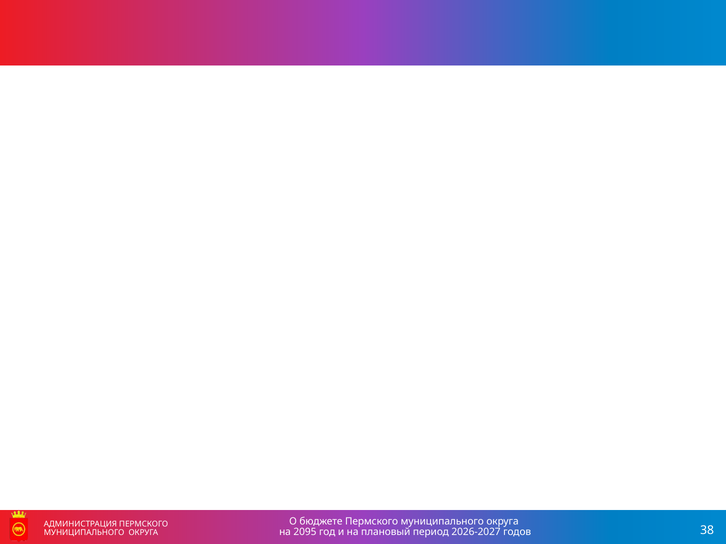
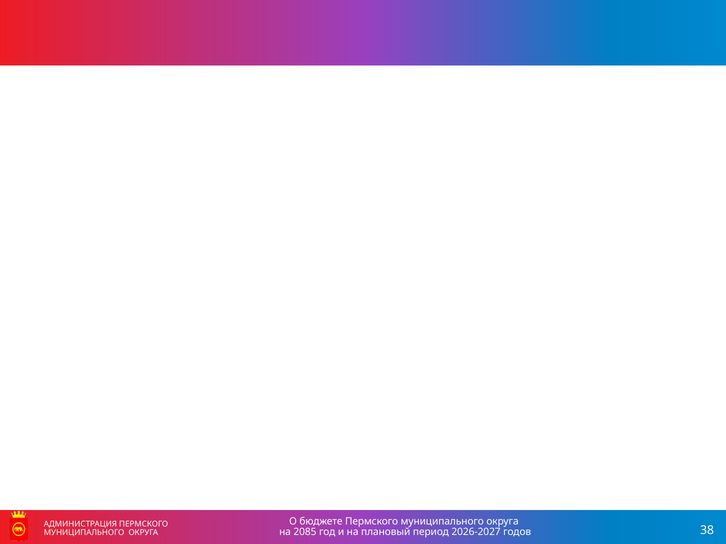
2095: 2095 -> 2085
